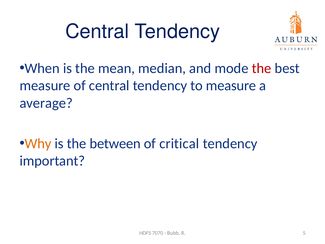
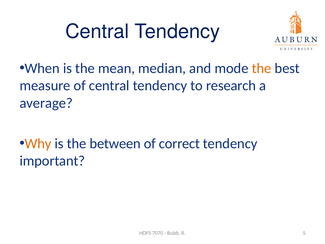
the at (262, 68) colour: red -> orange
to measure: measure -> research
critical: critical -> correct
